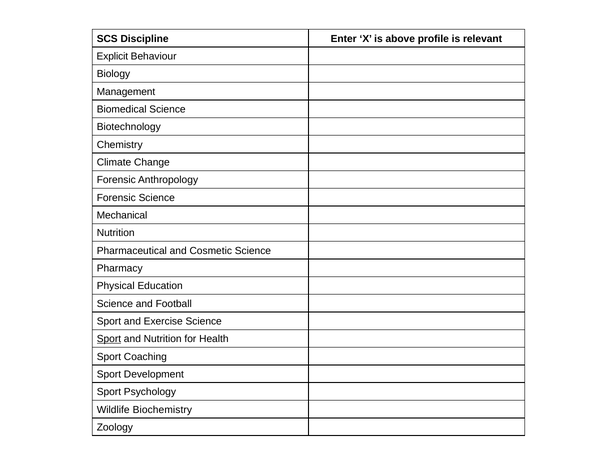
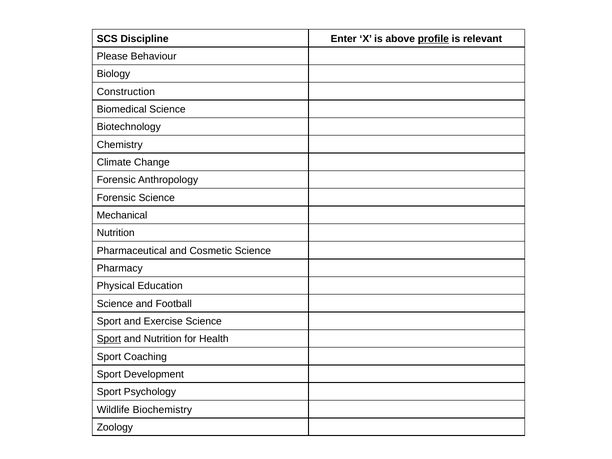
profile underline: none -> present
Explicit: Explicit -> Please
Management: Management -> Construction
